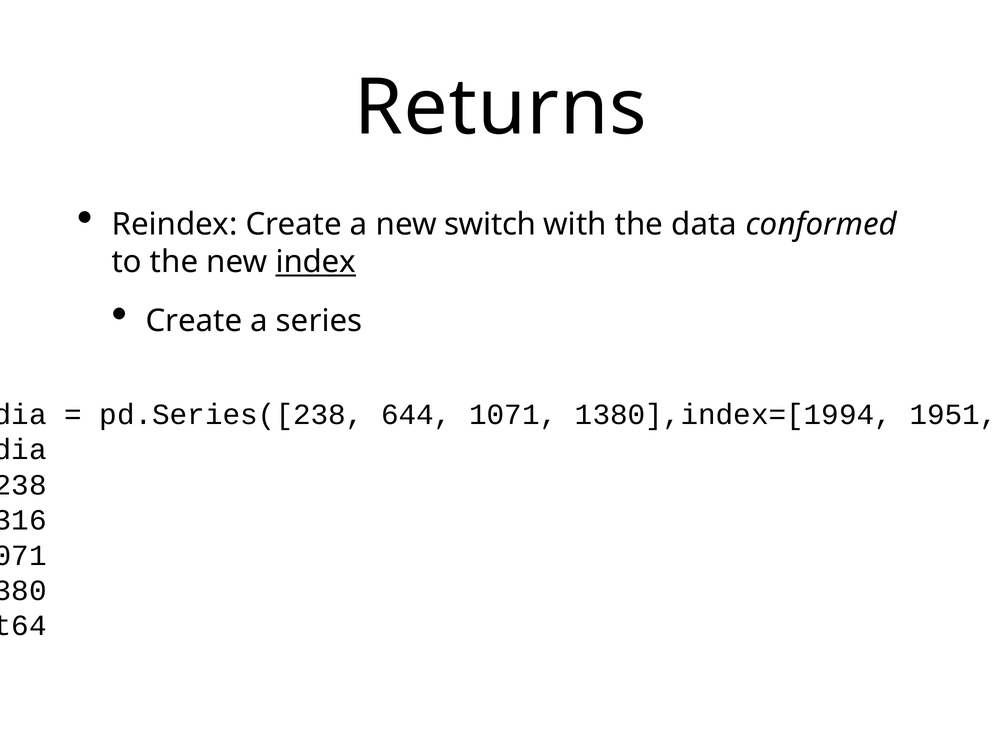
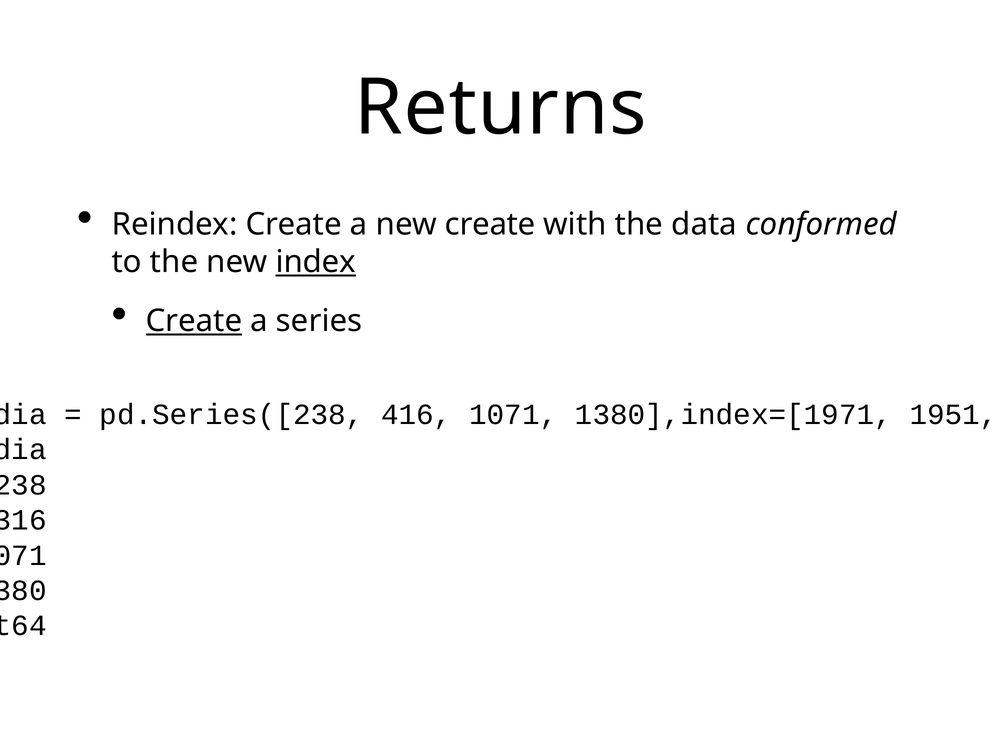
new switch: switch -> create
Create at (194, 321) underline: none -> present
644: 644 -> 416
1380],index=[1994: 1380],index=[1994 -> 1380],index=[1971
